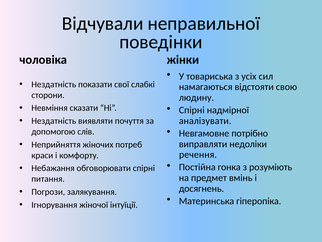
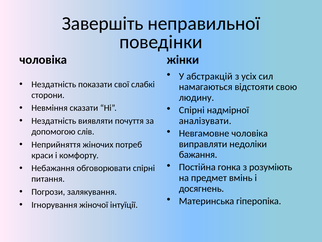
Відчували: Відчували -> Завершіть
товариська: товариська -> абстракцій
Невгамовне потрібно: потрібно -> чоловіка
речення: речення -> бажання
